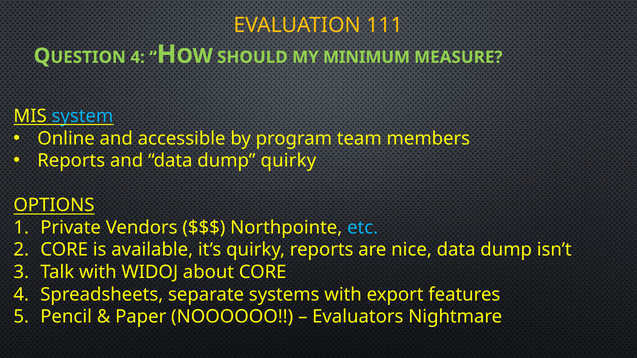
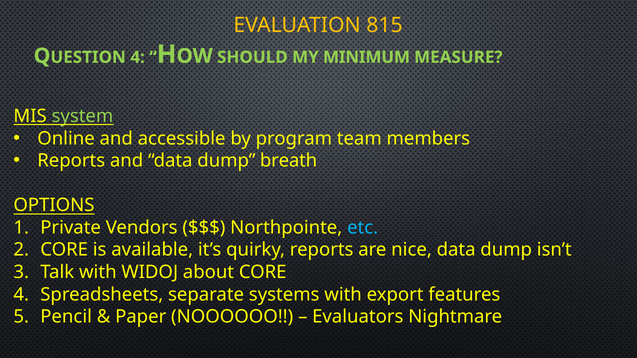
111: 111 -> 815
system colour: light blue -> light green
dump quirky: quirky -> breath
